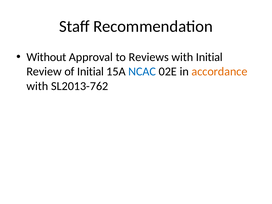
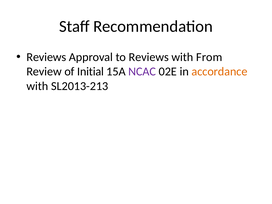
Without at (46, 57): Without -> Reviews
with Initial: Initial -> From
NCAC colour: blue -> purple
SL2013-762: SL2013-762 -> SL2013-213
